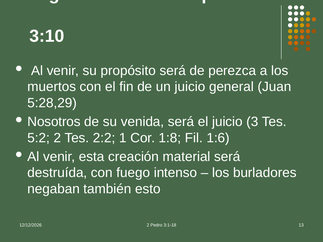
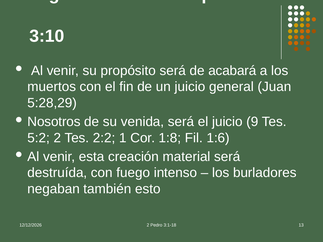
perezca: perezca -> acabará
3: 3 -> 9
